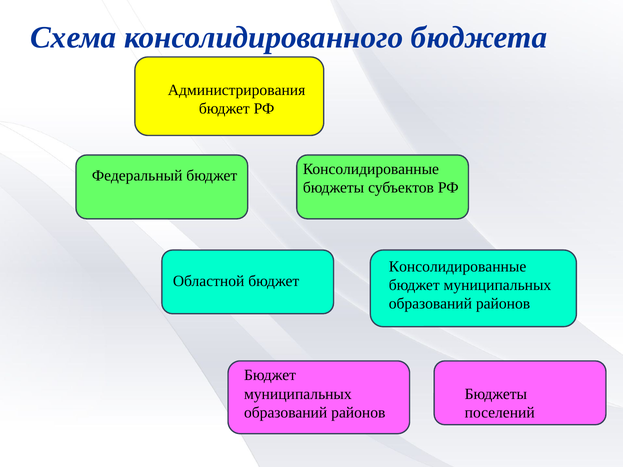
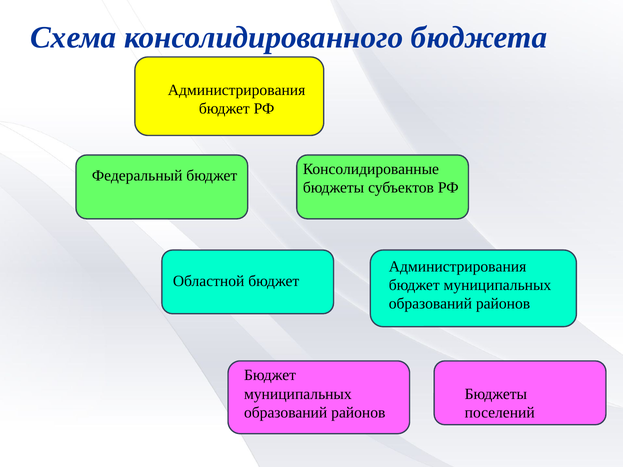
Консолидированные at (458, 267): Консолидированные -> Администрирования
